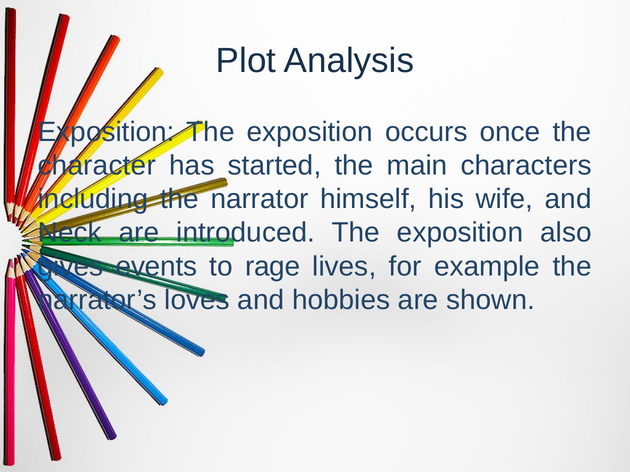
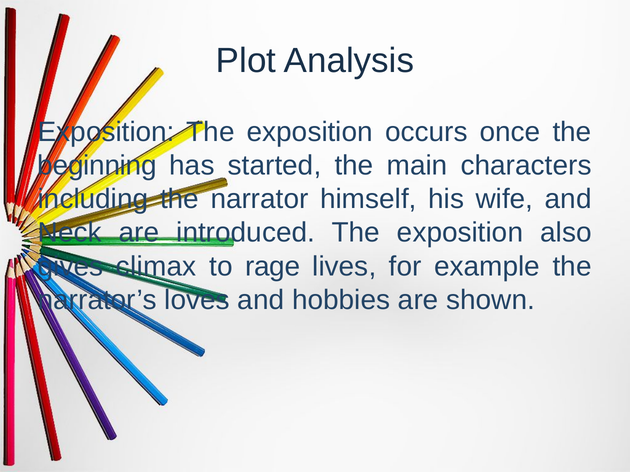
character: character -> beginning
events: events -> climax
